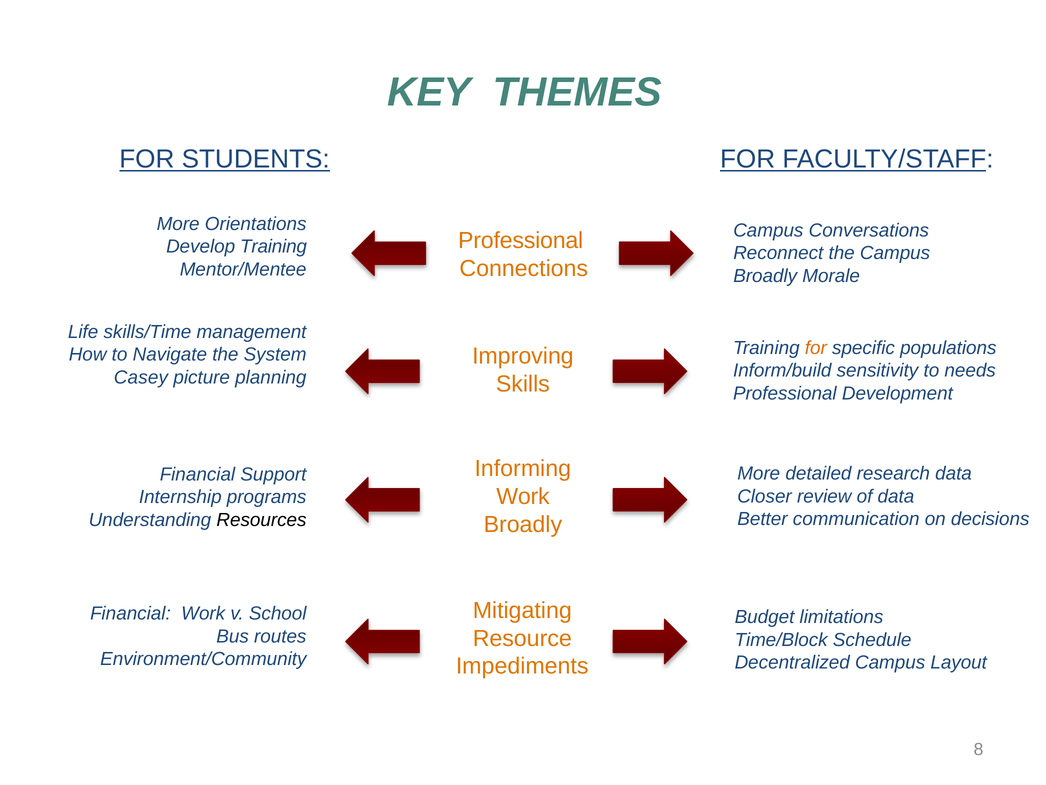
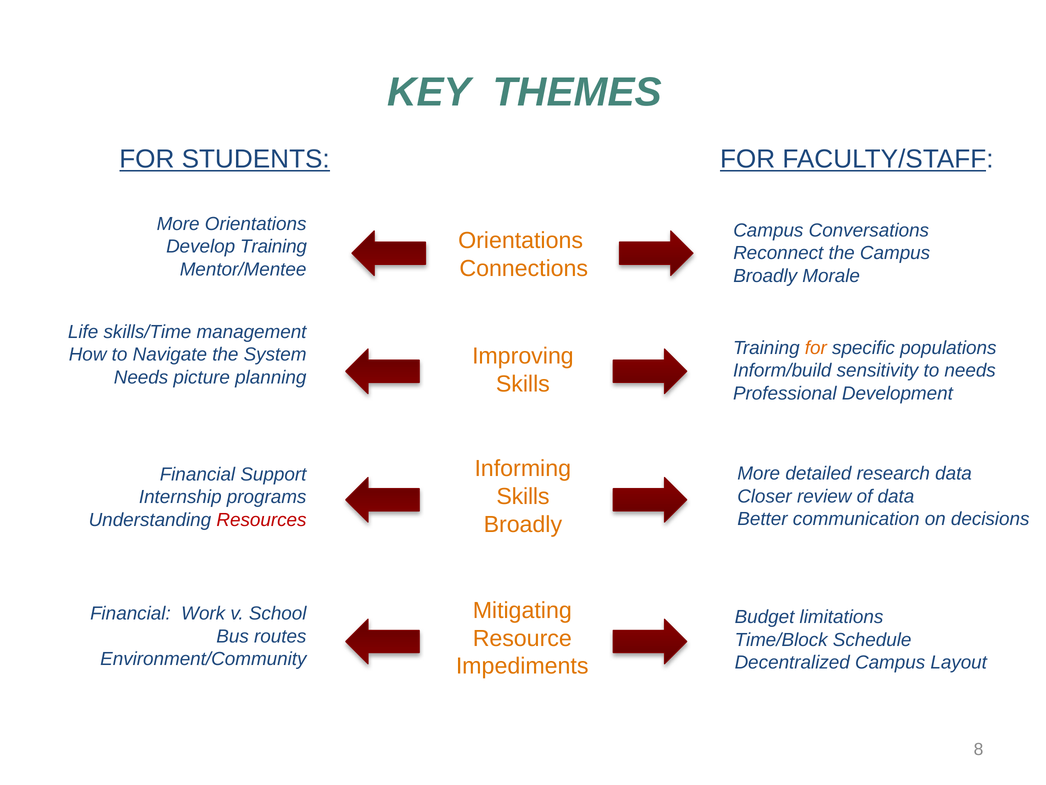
Professional at (521, 240): Professional -> Orientations
Casey at (141, 377): Casey -> Needs
Work at (523, 496): Work -> Skills
Resources colour: black -> red
